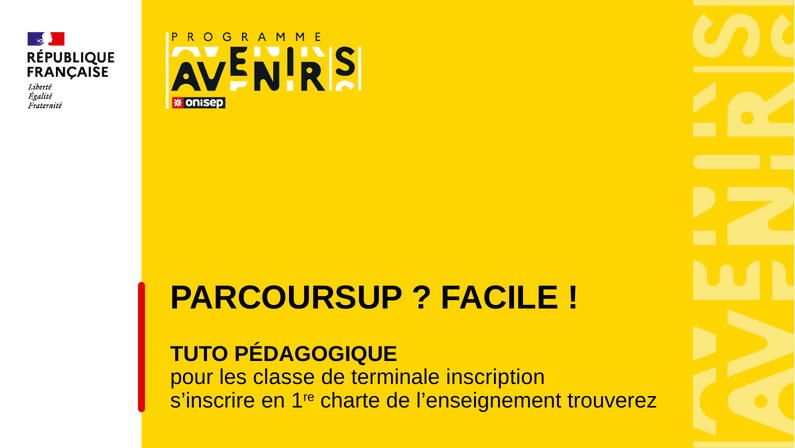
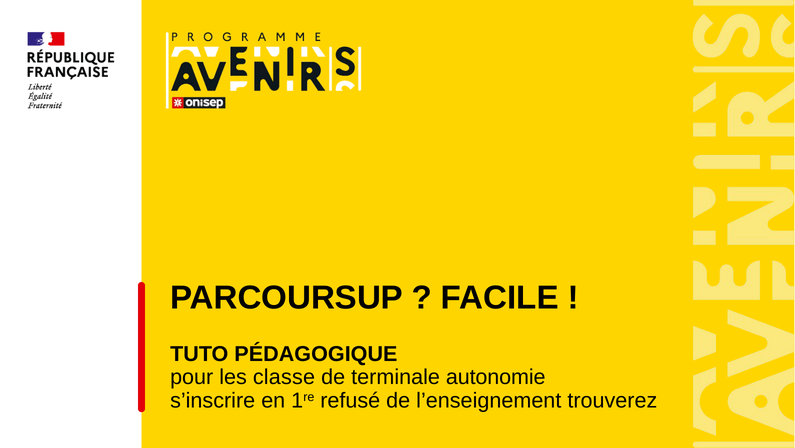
inscription: inscription -> autonomie
charte: charte -> refusé
